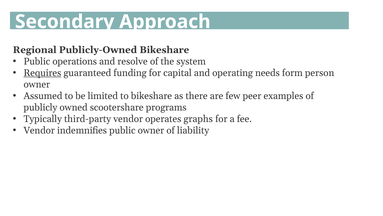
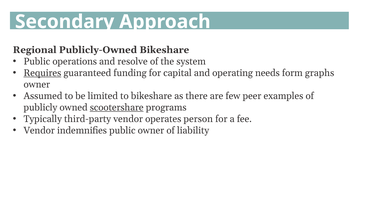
person: person -> graphs
scootershare underline: none -> present
graphs: graphs -> person
